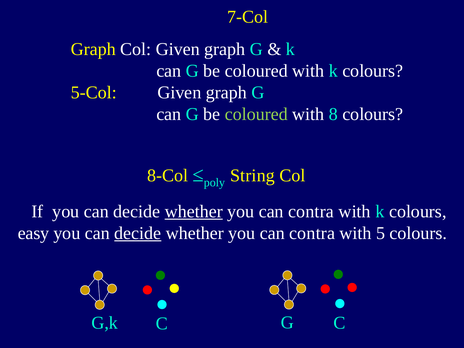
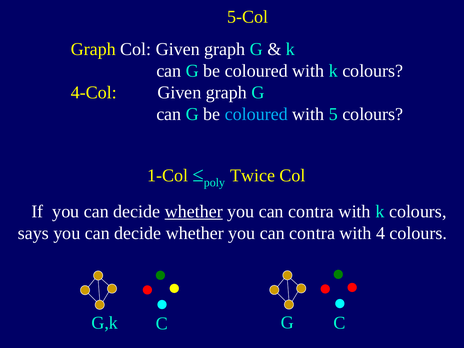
7-Col: 7-Col -> 5-Col
5-Col: 5-Col -> 4-Col
coloured at (256, 114) colour: light green -> light blue
8: 8 -> 5
8-Col: 8-Col -> 1-Col
String: String -> Twice
easy: easy -> says
decide at (138, 233) underline: present -> none
5: 5 -> 4
